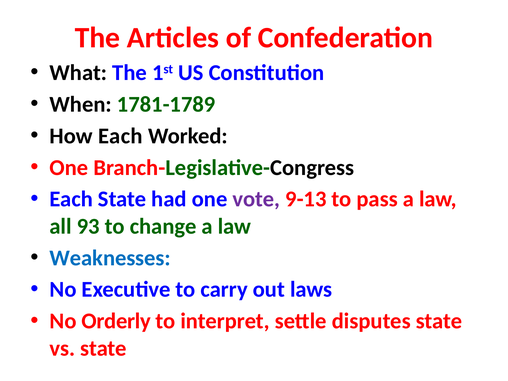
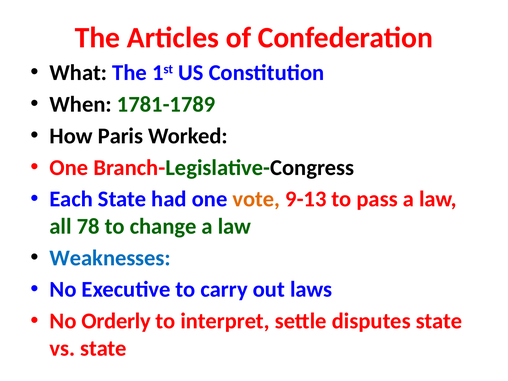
How Each: Each -> Paris
vote colour: purple -> orange
93: 93 -> 78
